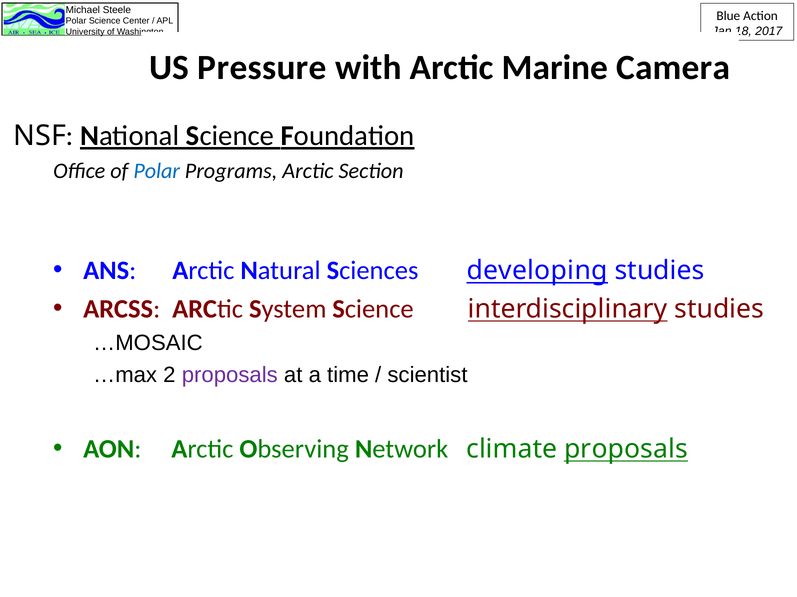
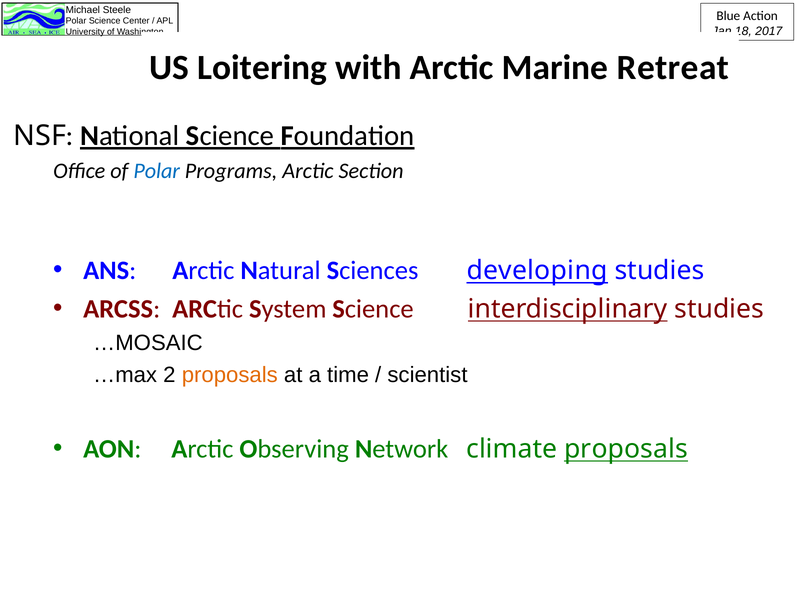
Pressure: Pressure -> Loitering
Camera: Camera -> Retreat
proposals at (230, 375) colour: purple -> orange
